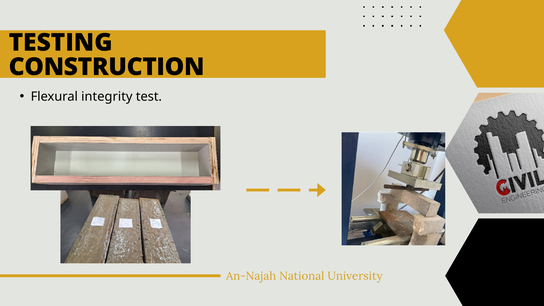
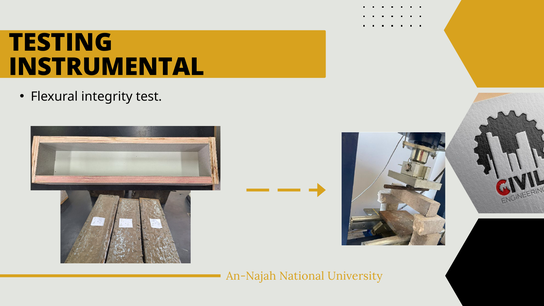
CONSTRUCTION: CONSTRUCTION -> INSTRUMENTAL
